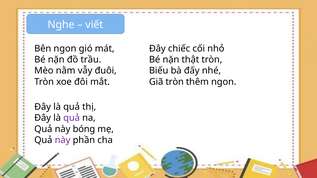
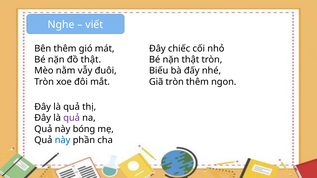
Bên ngon: ngon -> thêm
đồ trầu: trầu -> thật
này at (63, 140) colour: purple -> blue
